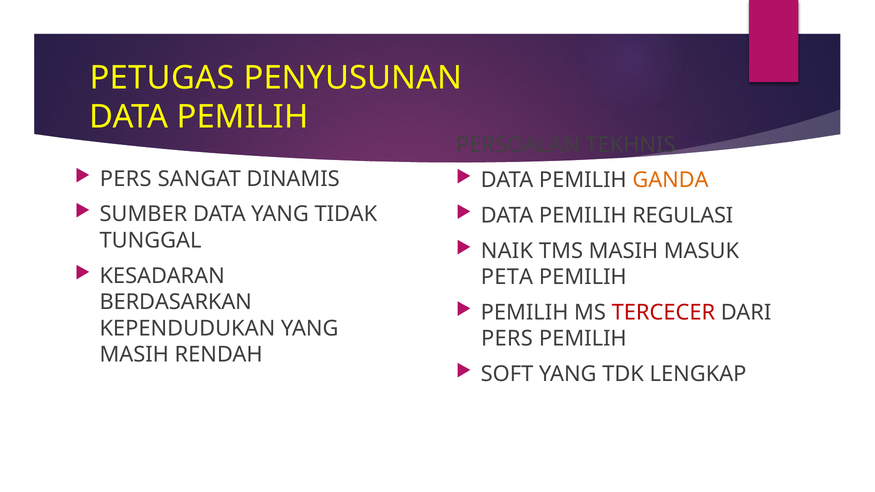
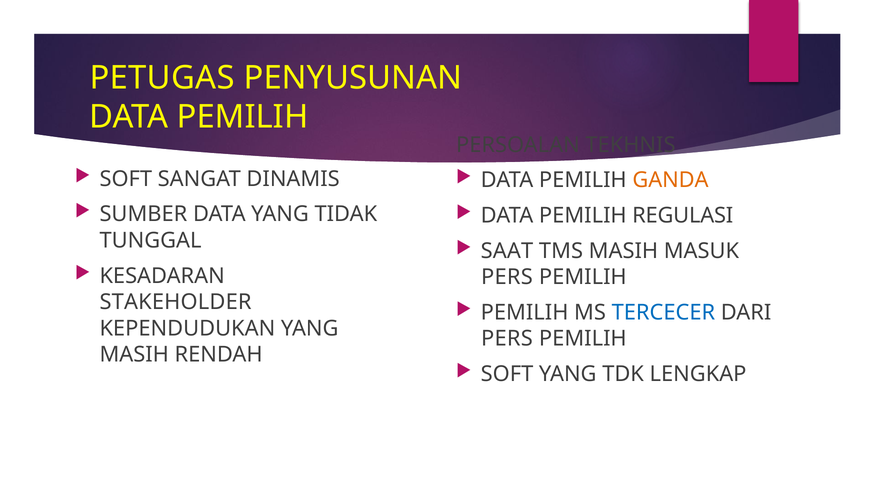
PERS at (126, 179): PERS -> SOFT
NAIK: NAIK -> SAAT
PETA at (507, 277): PETA -> PERS
BERDASARKAN: BERDASARKAN -> STAKEHOLDER
TERCECER colour: red -> blue
